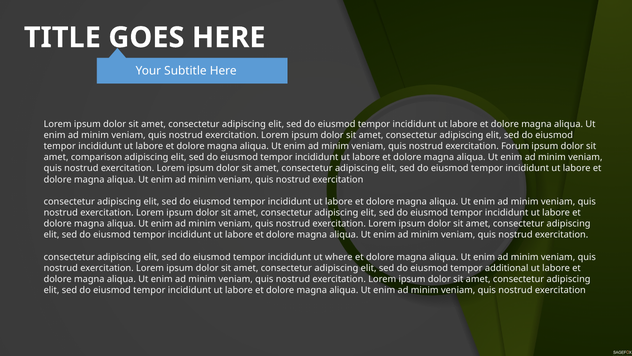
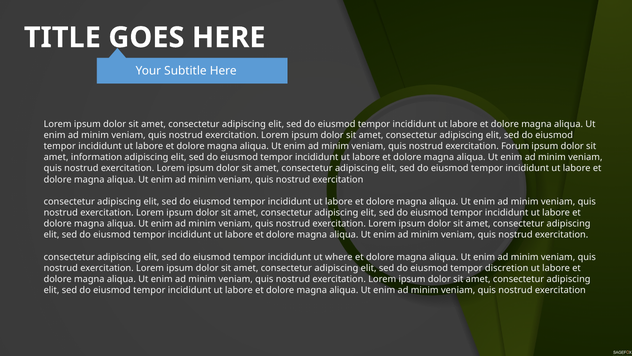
comparison: comparison -> information
additional: additional -> discretion
